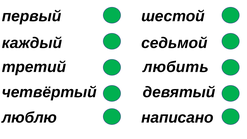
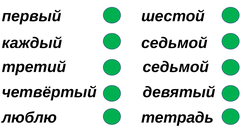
любить at (176, 67): любить -> седьмой
написано: написано -> тетрадь
